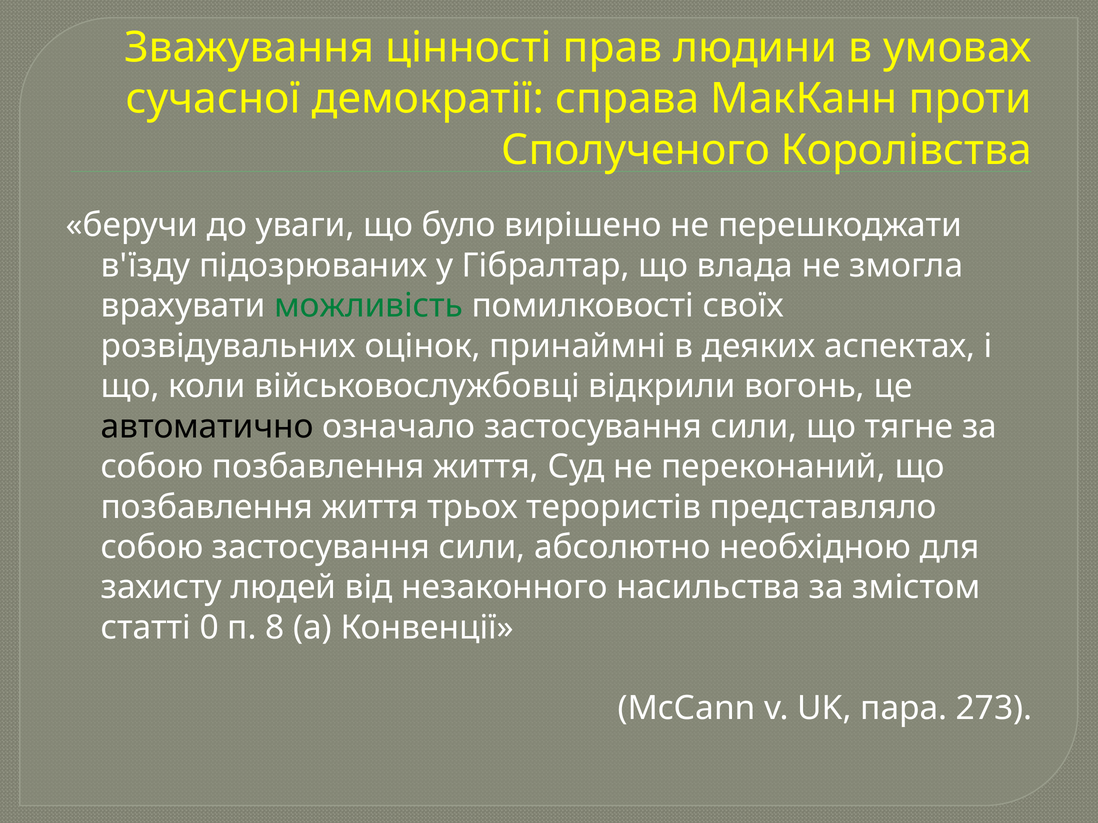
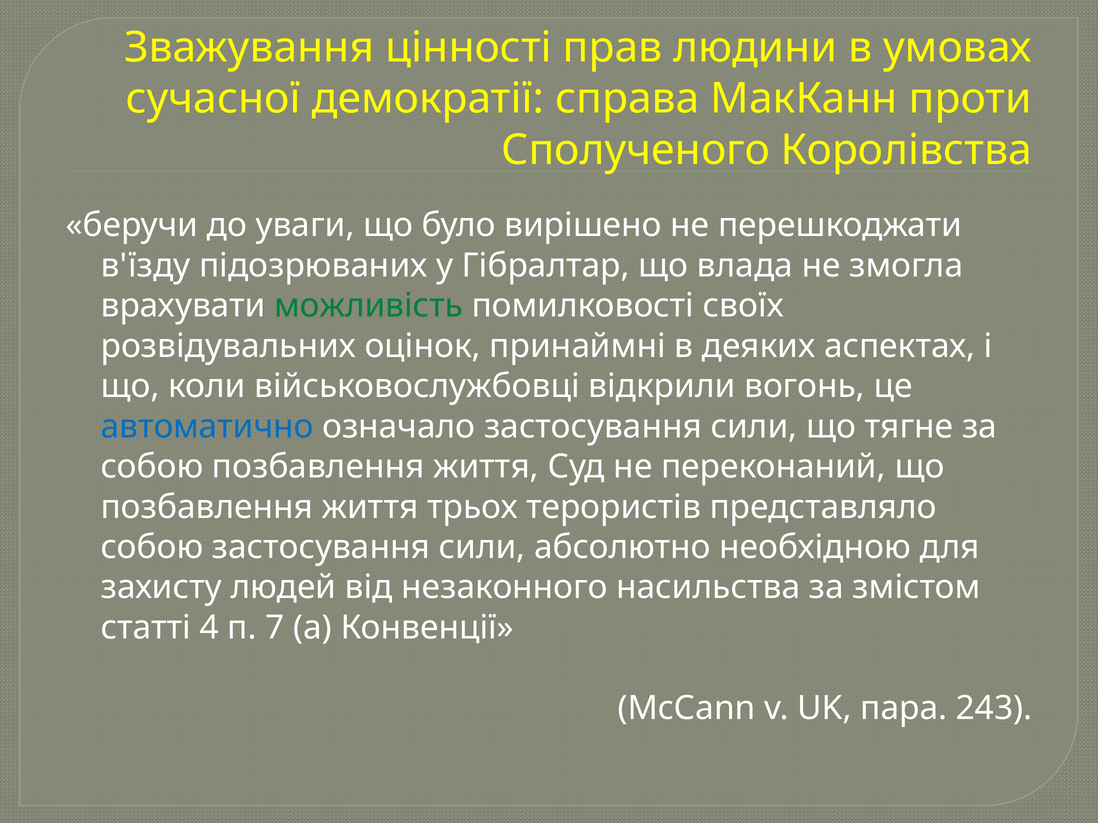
автоматично colour: black -> blue
0: 0 -> 4
8: 8 -> 7
273: 273 -> 243
